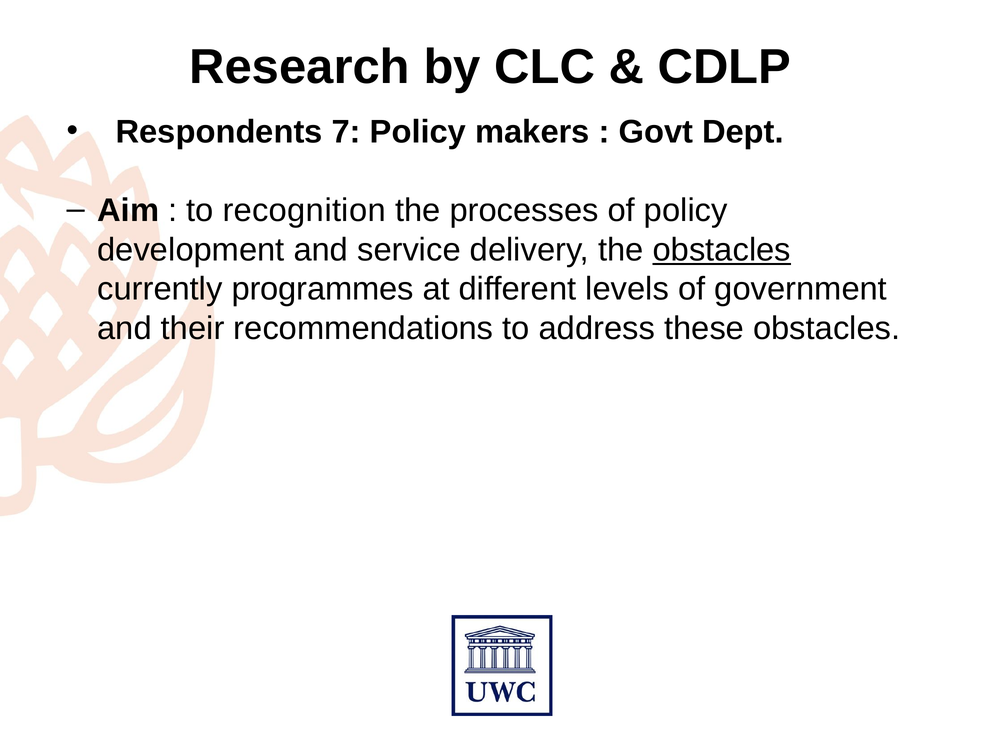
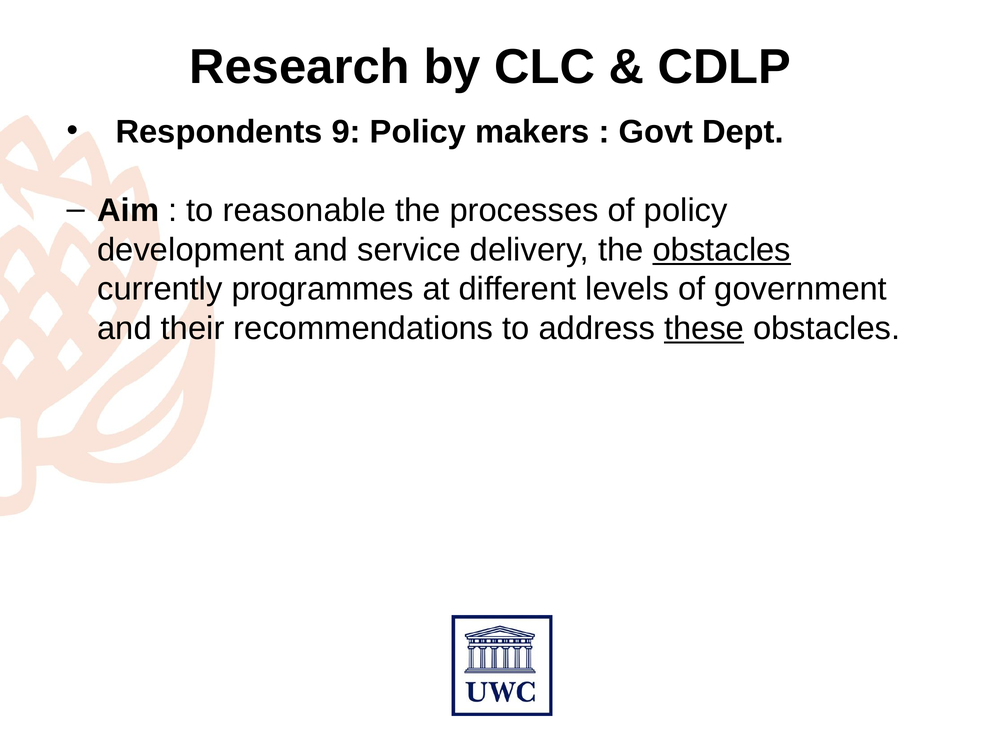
7: 7 -> 9
recognition: recognition -> reasonable
these underline: none -> present
